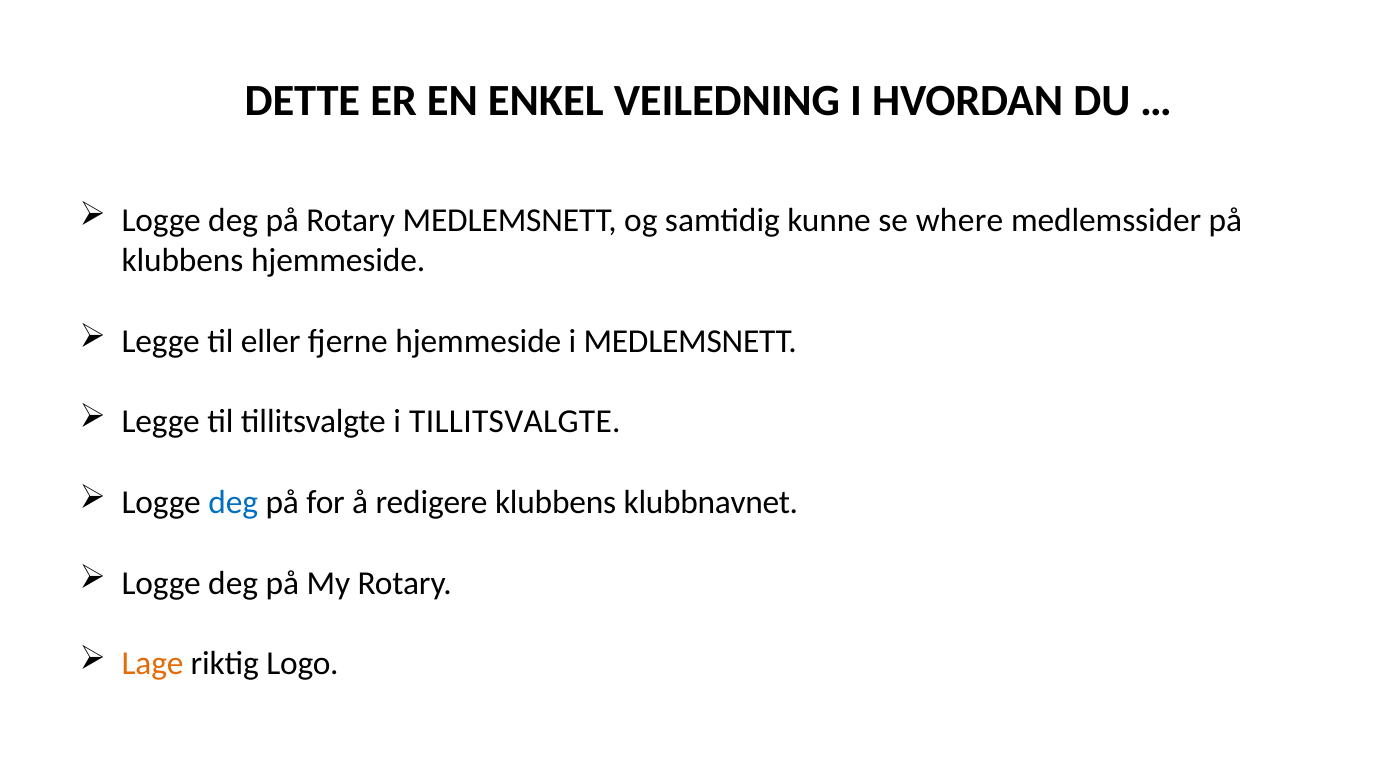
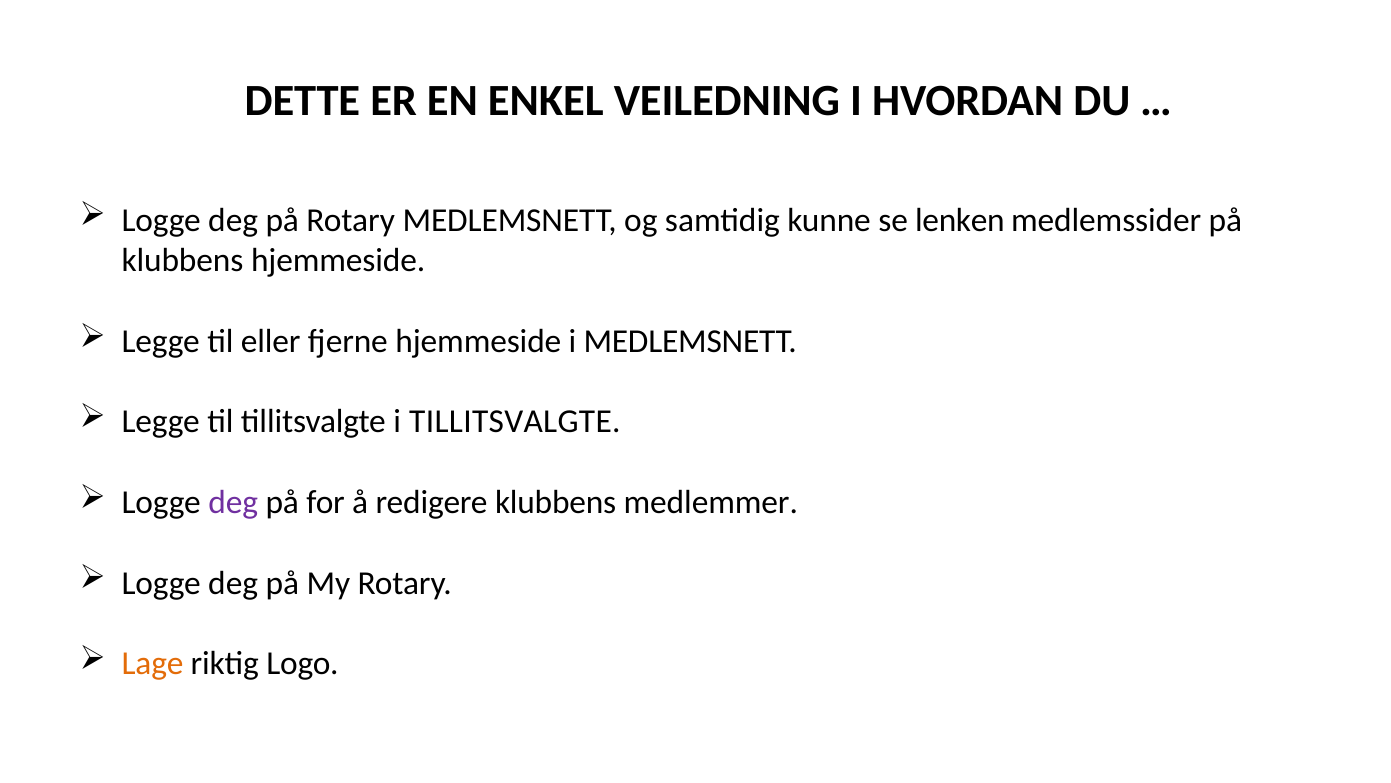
where: where -> lenken
deg at (233, 502) colour: blue -> purple
klubbnavnet: klubbnavnet -> medlemmer
